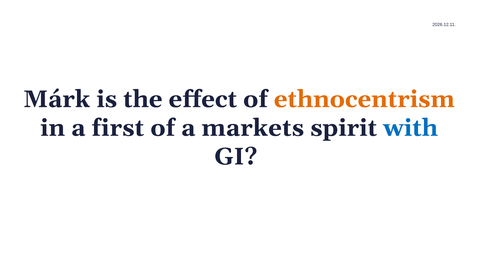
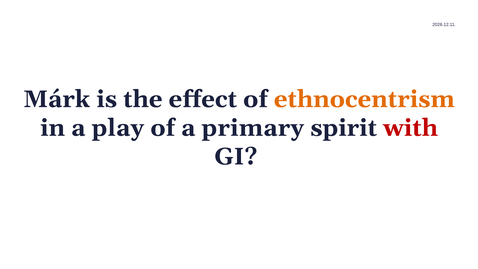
first: first -> play
markets: markets -> primary
with colour: blue -> red
